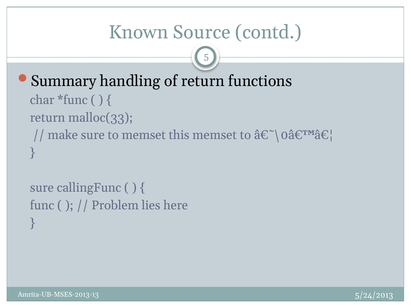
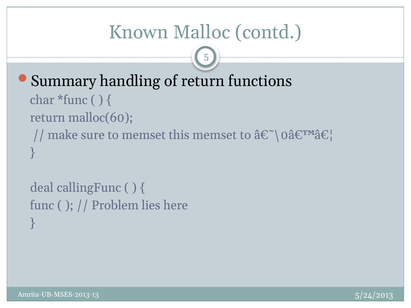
Source: Source -> Malloc
malloc(33: malloc(33 -> malloc(60
sure at (42, 188): sure -> deal
